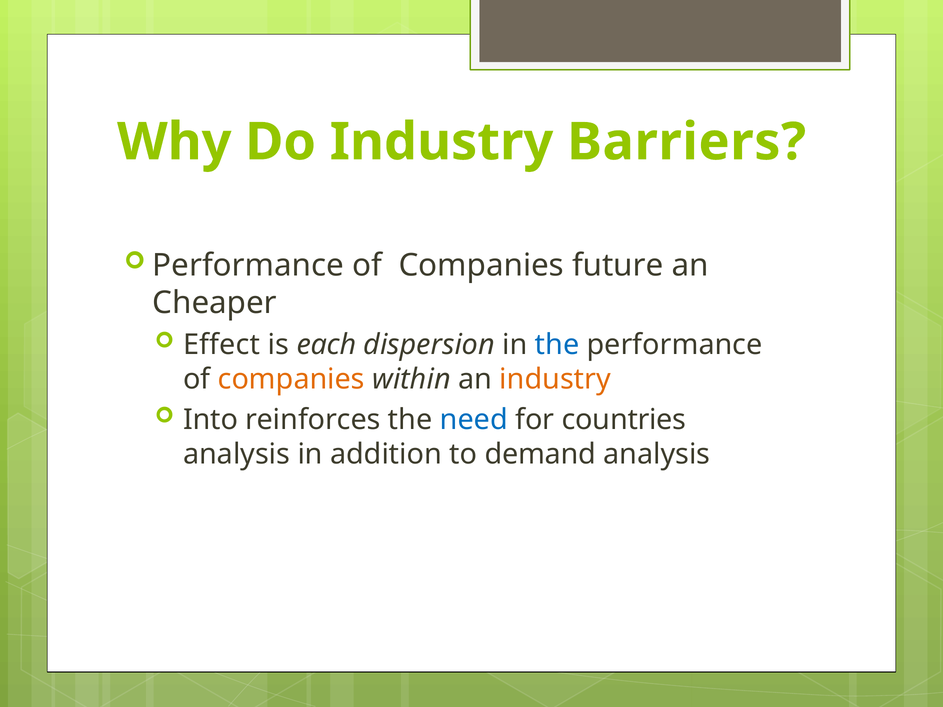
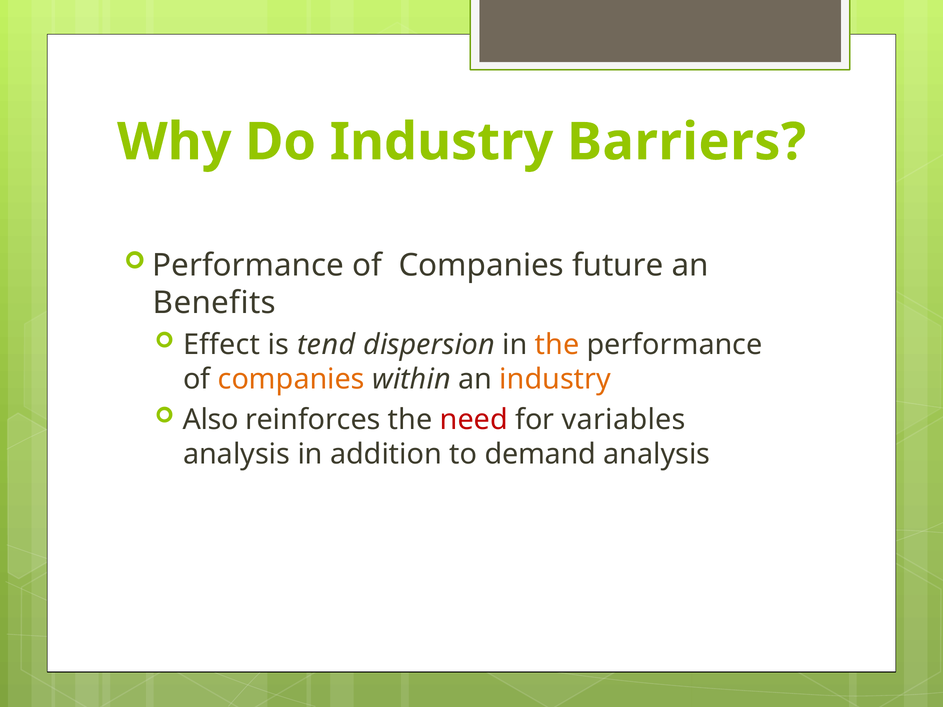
Cheaper: Cheaper -> Benefits
each: each -> tend
the at (557, 345) colour: blue -> orange
Into: Into -> Also
need colour: blue -> red
countries: countries -> variables
